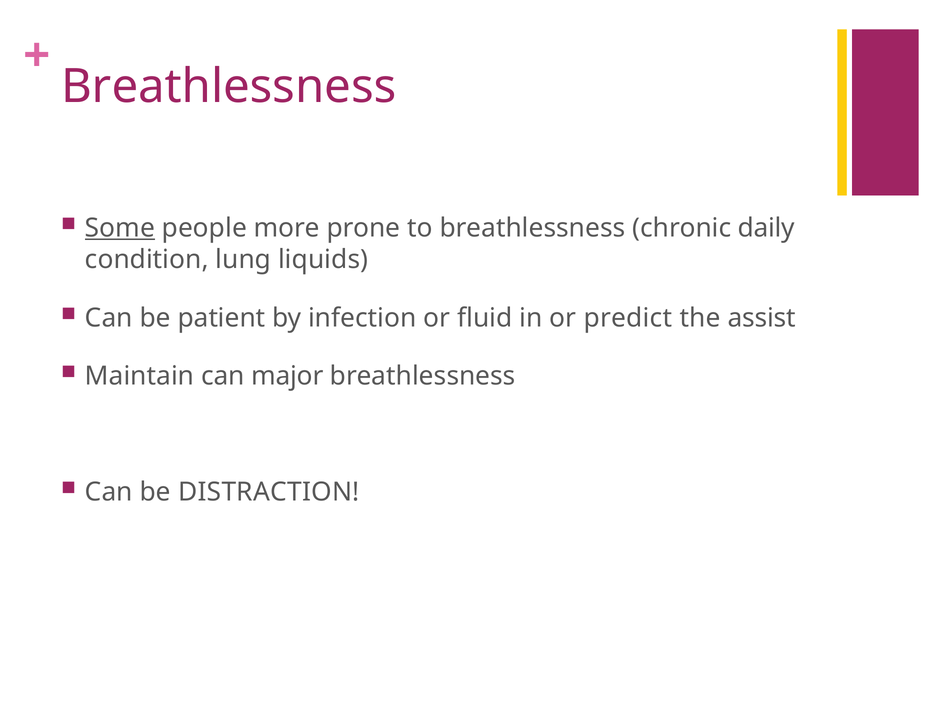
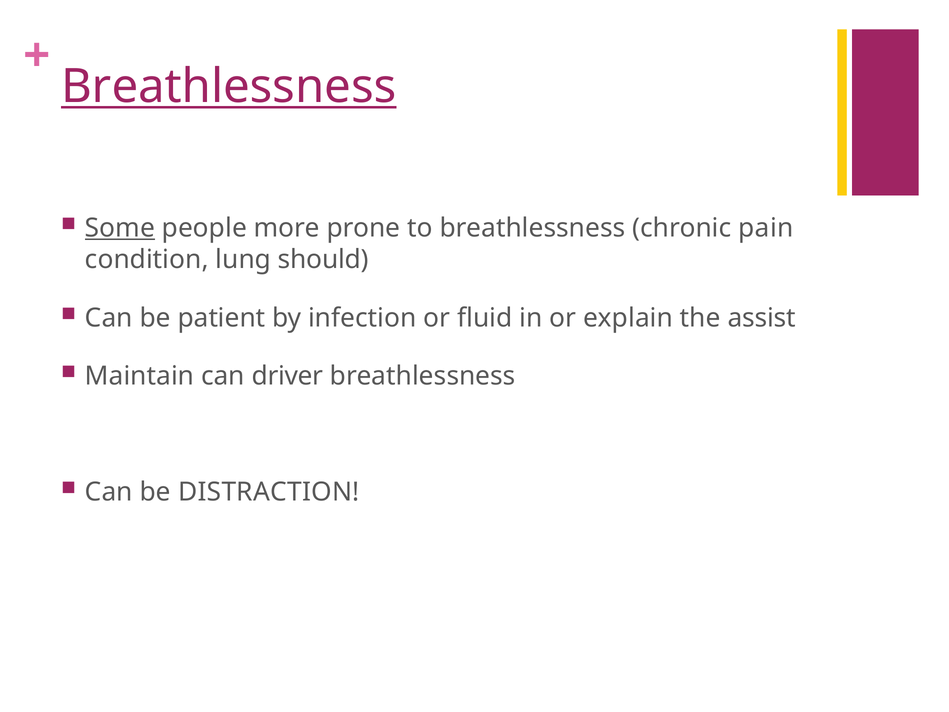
Breathlessness at (229, 87) underline: none -> present
daily: daily -> pain
liquids: liquids -> should
predict: predict -> explain
major: major -> driver
